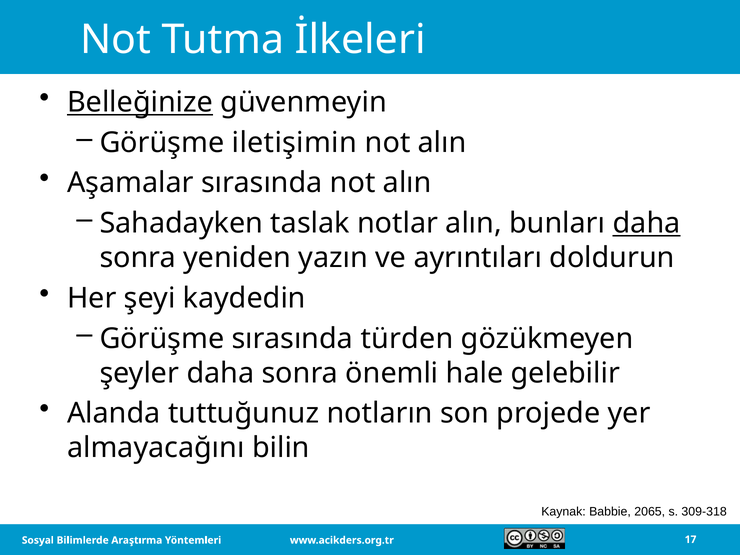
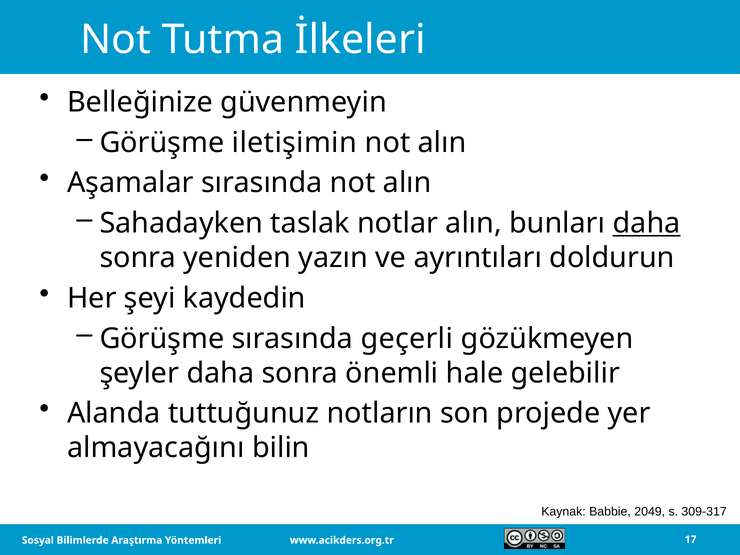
Belleğinize underline: present -> none
türden: türden -> geçerli
2065: 2065 -> 2049
309-318: 309-318 -> 309-317
